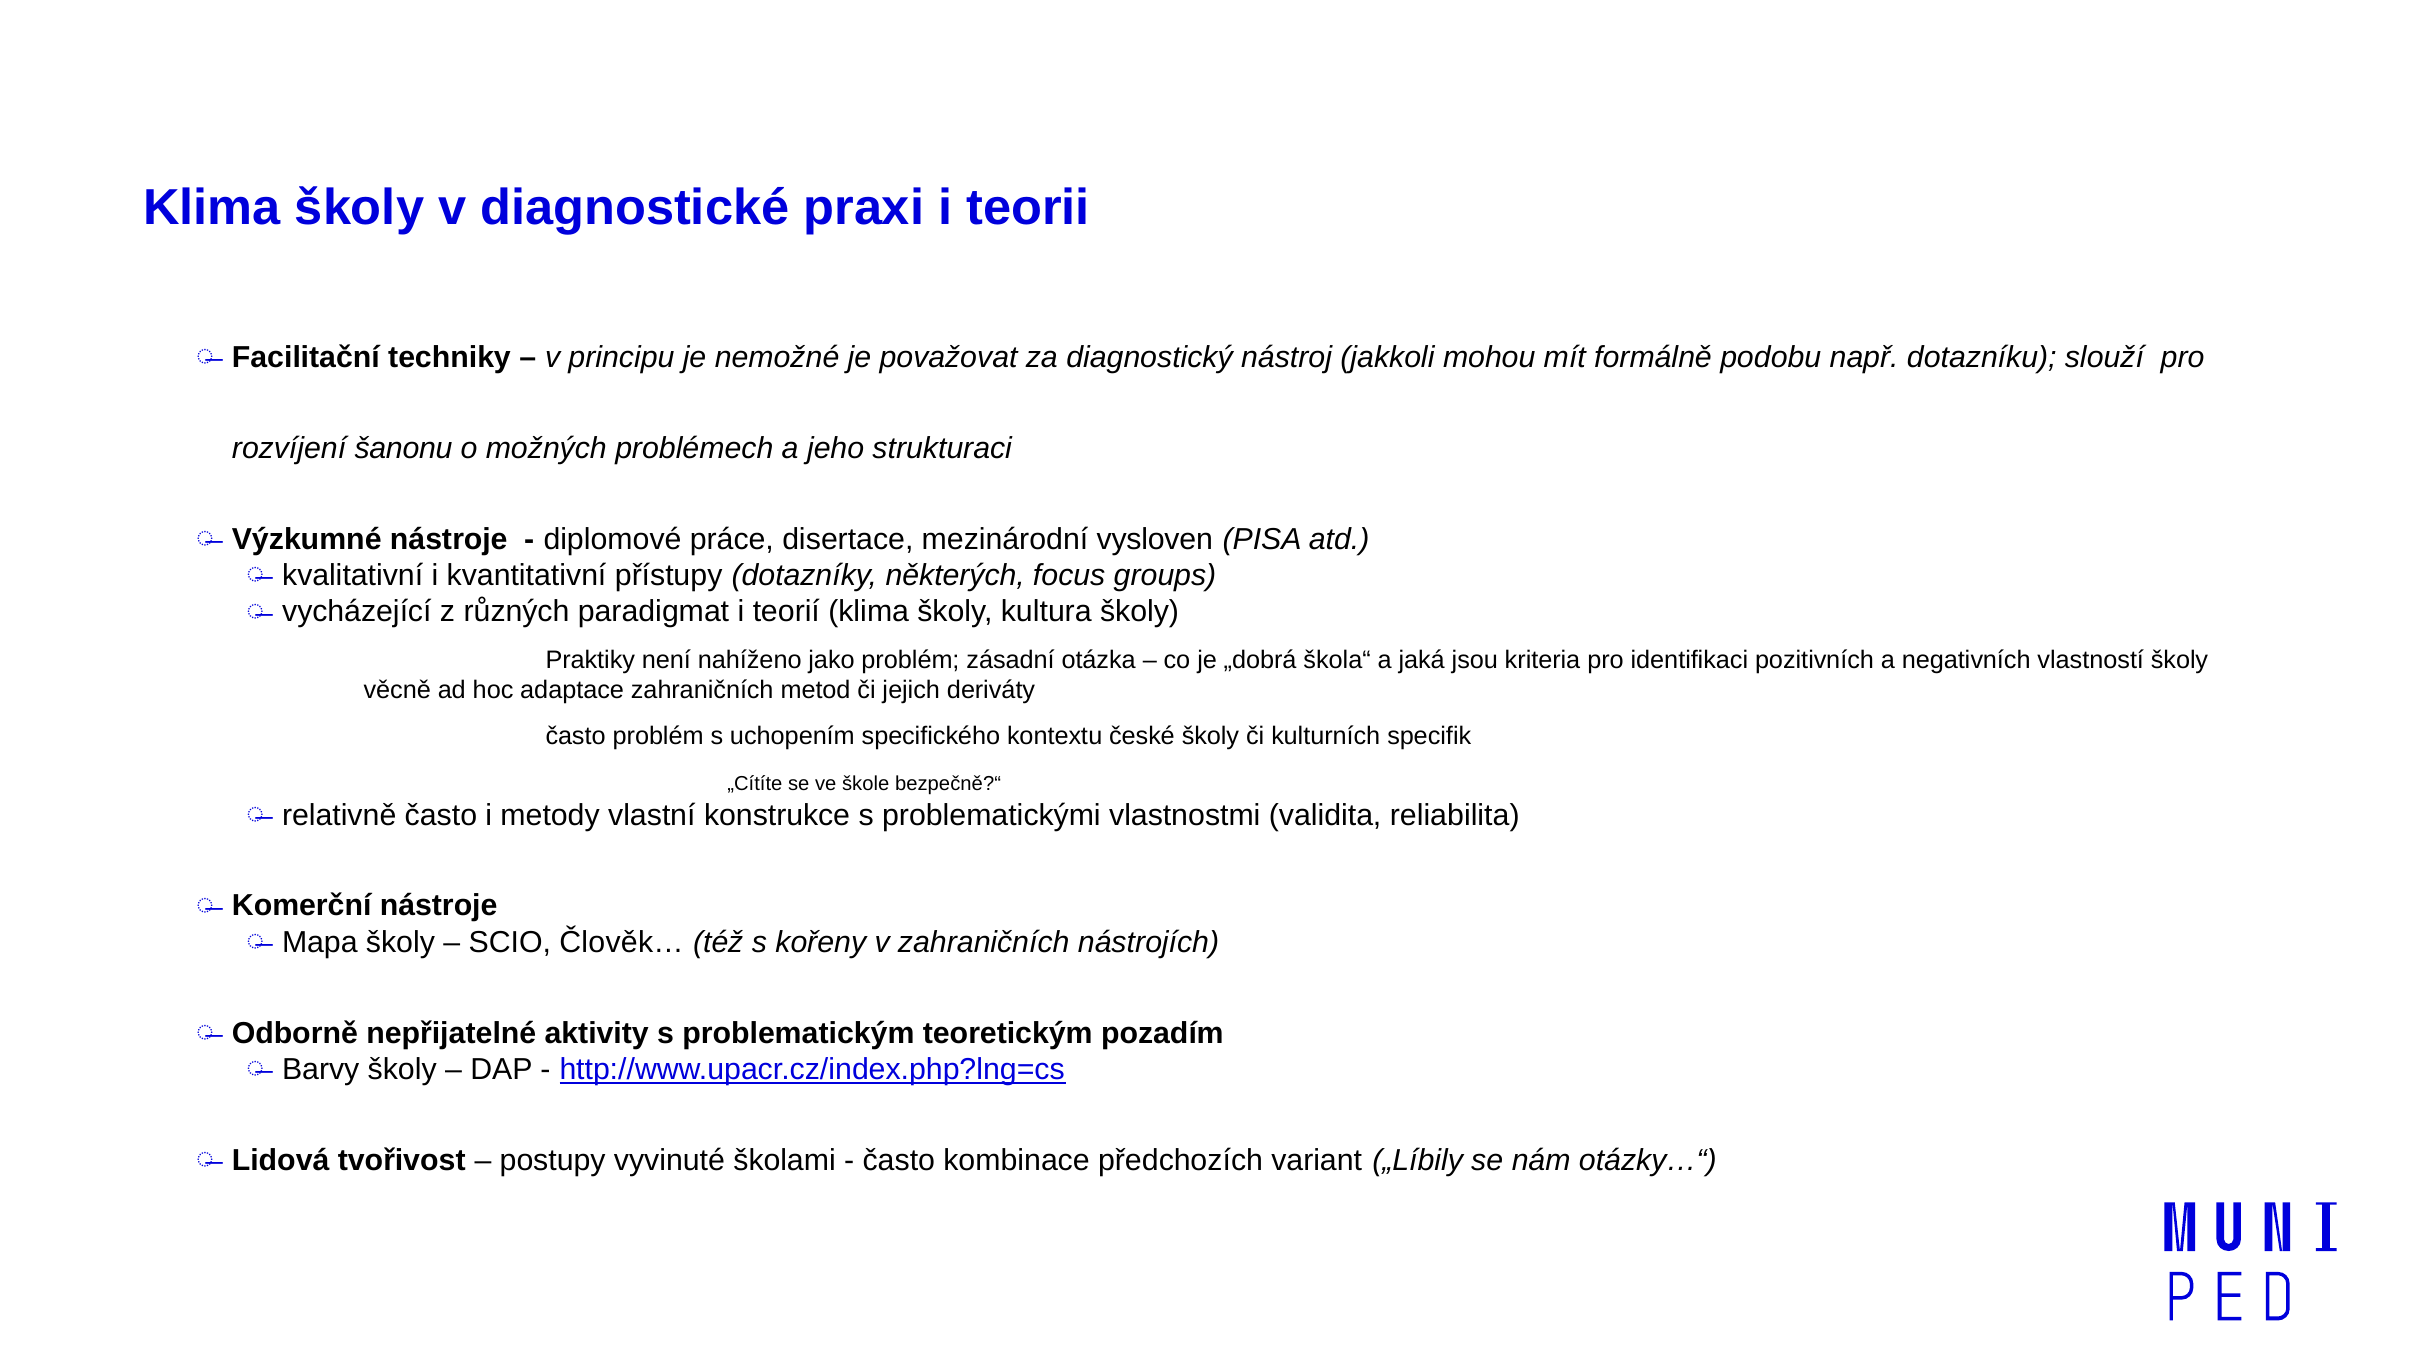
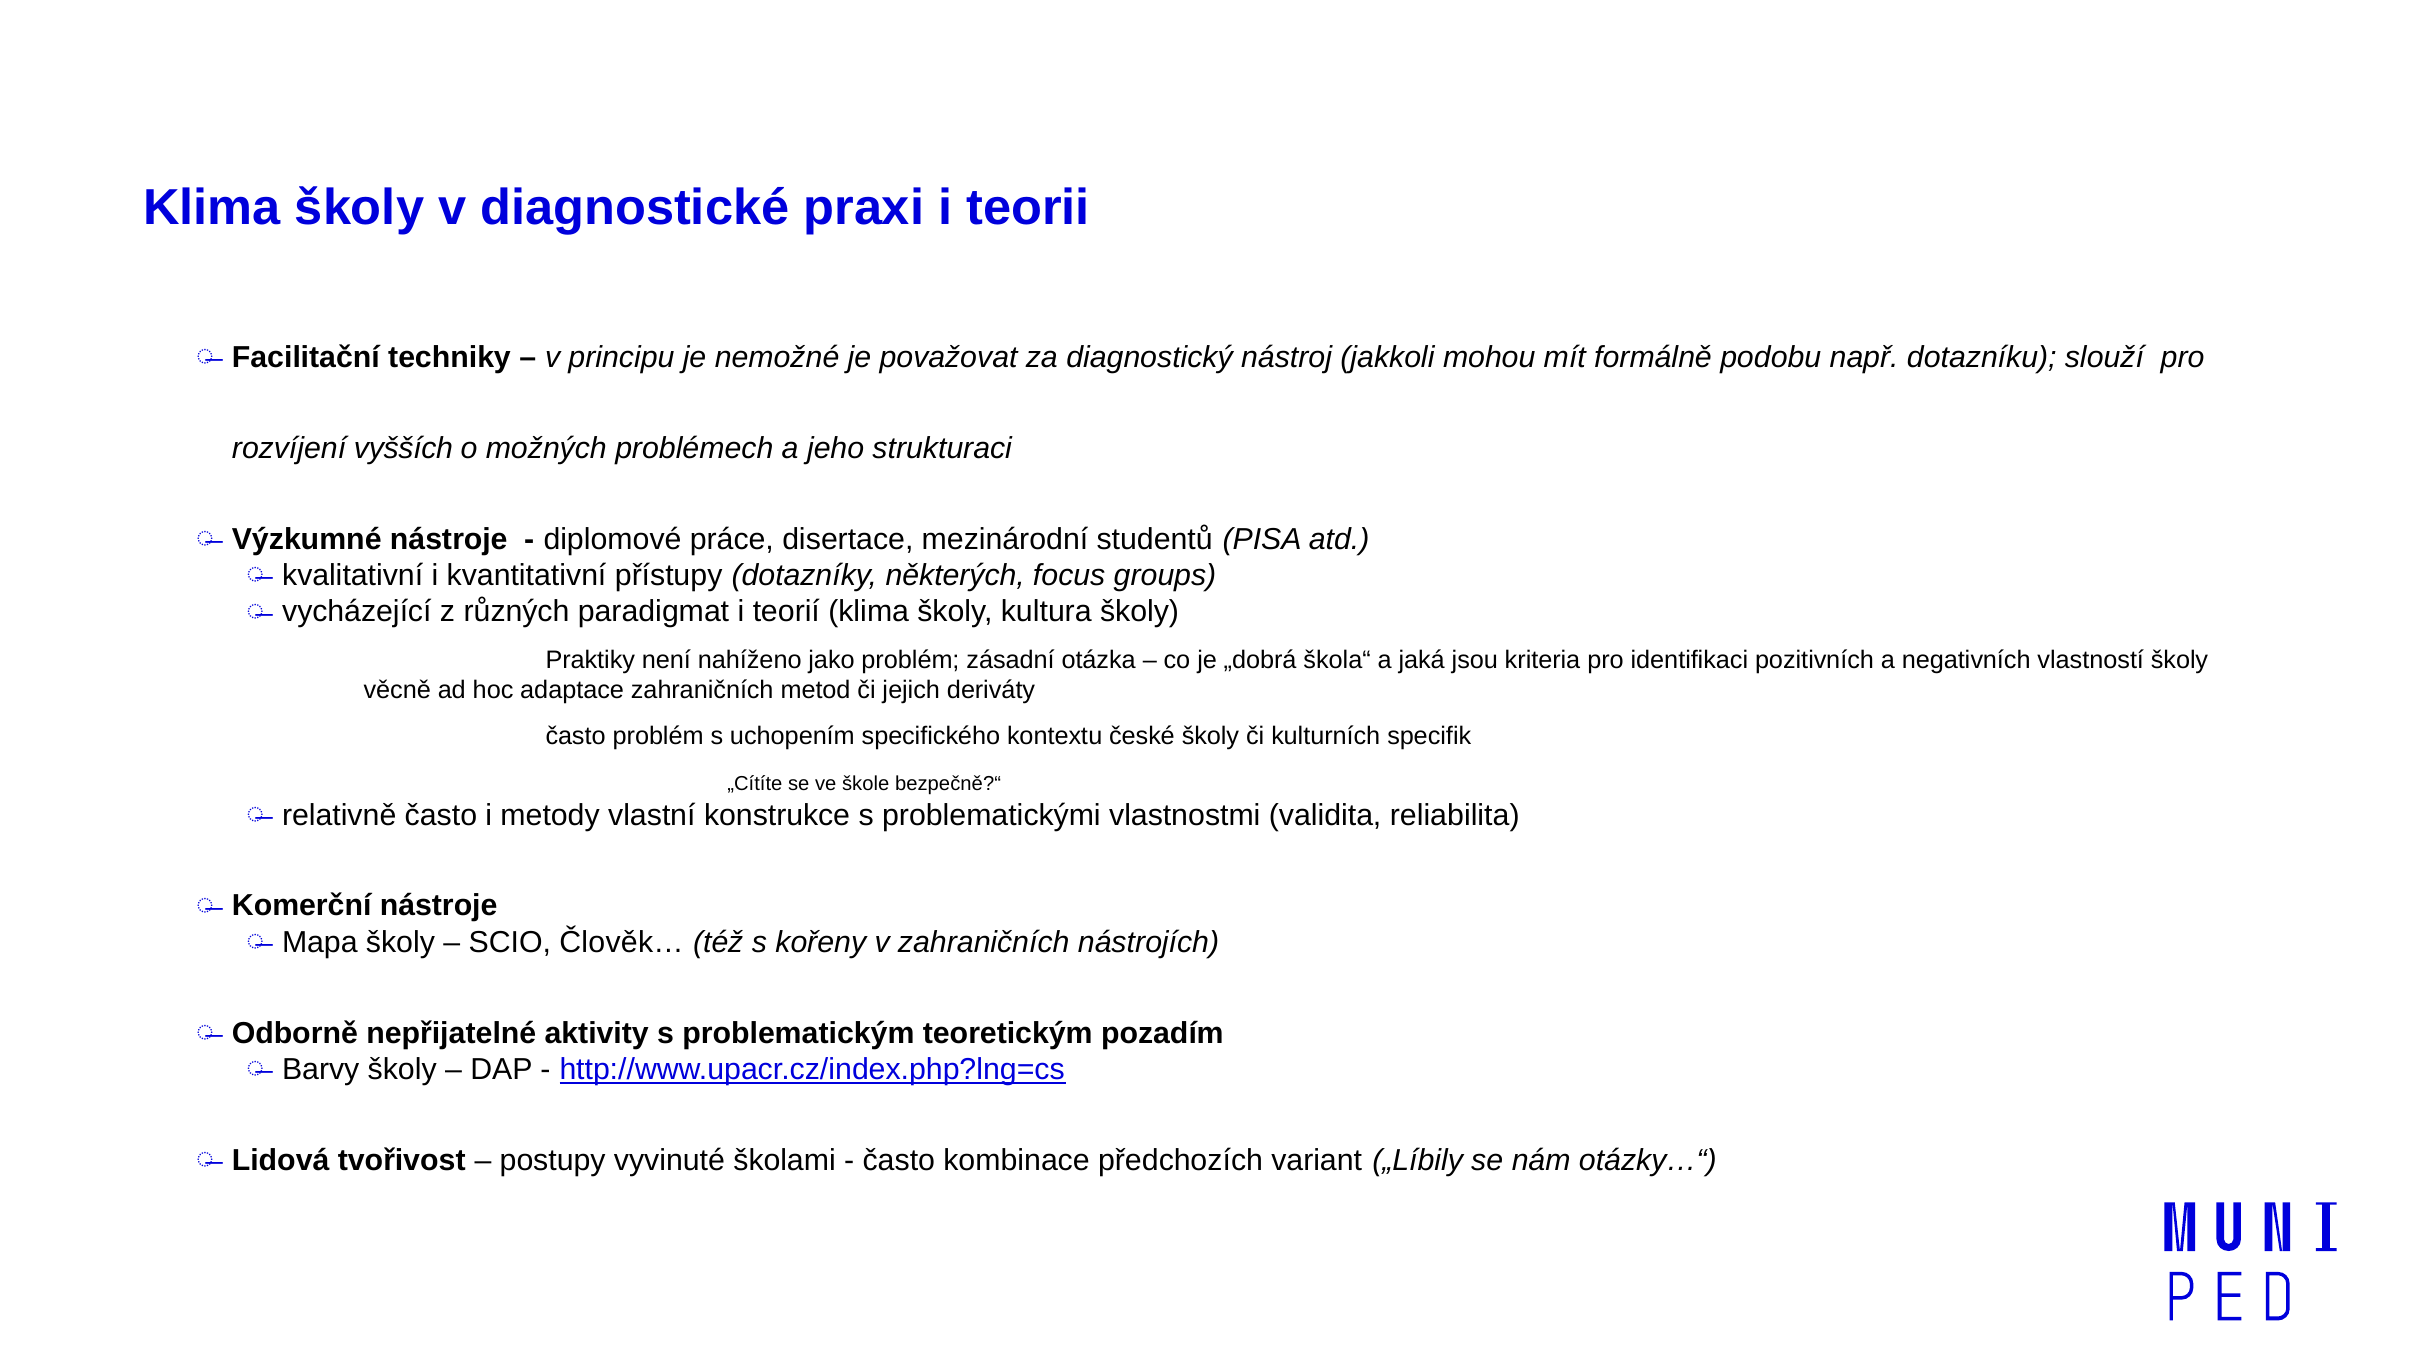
šanonu: šanonu -> vyšších
vysloven: vysloven -> studentů
